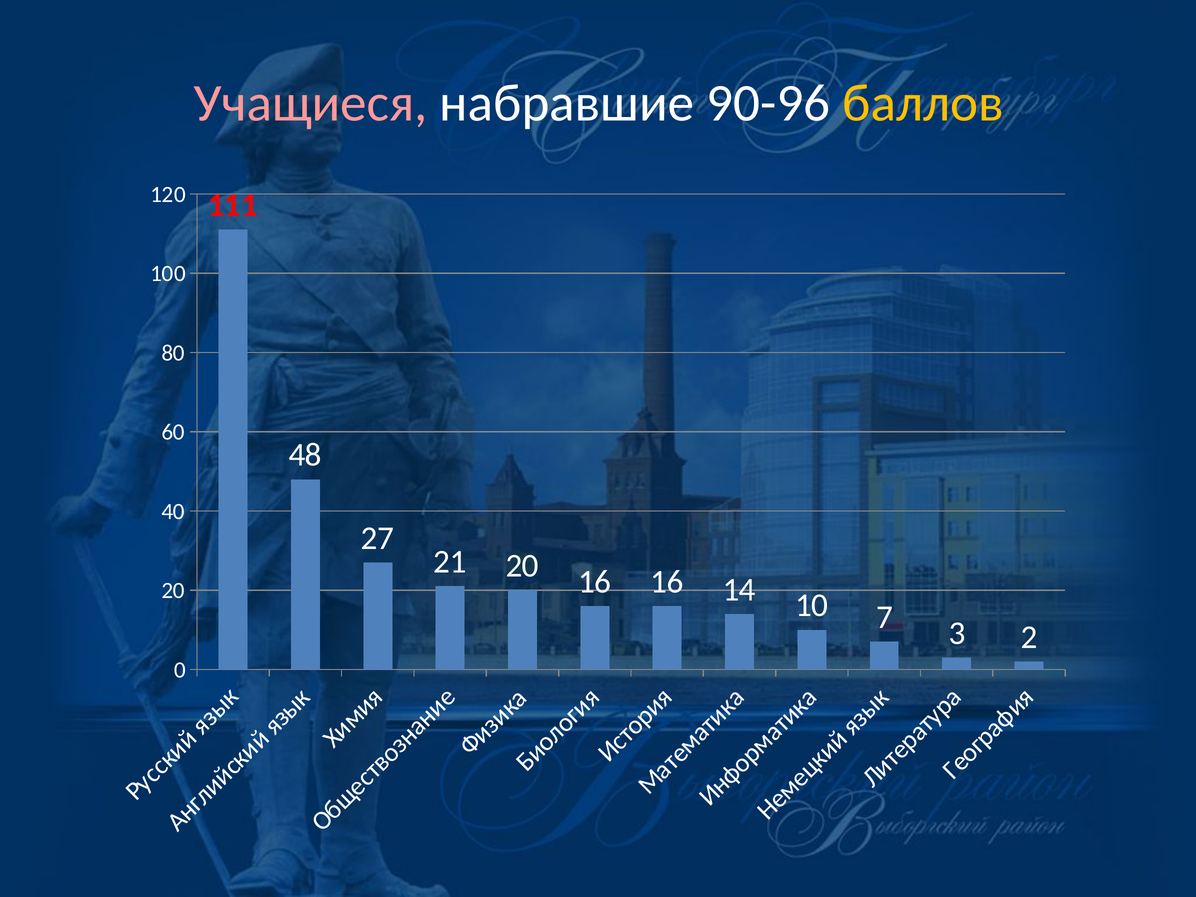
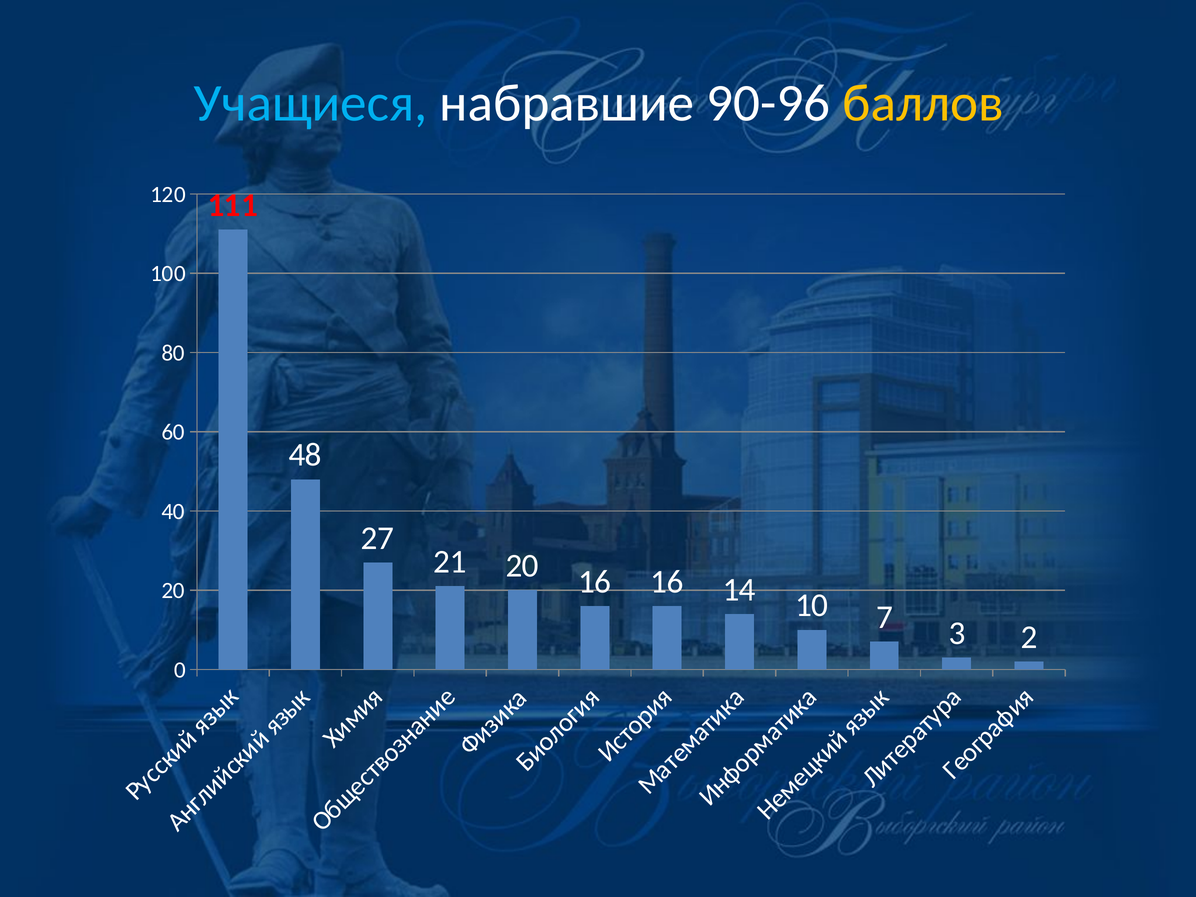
Учащиеся colour: pink -> light blue
